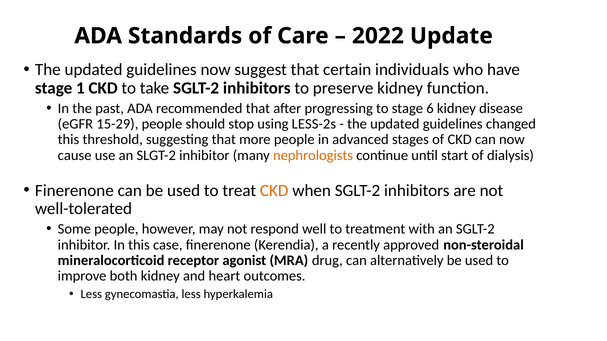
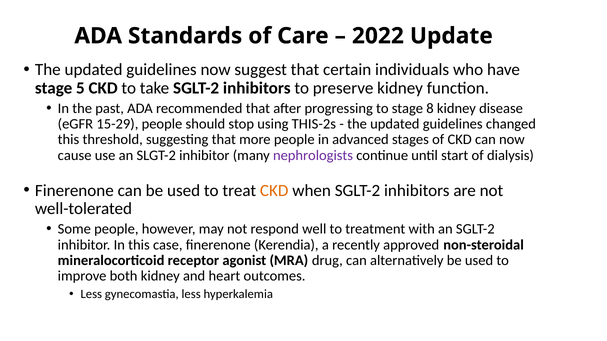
1: 1 -> 5
6: 6 -> 8
LESS-2s: LESS-2s -> THIS-2s
nephrologists colour: orange -> purple
